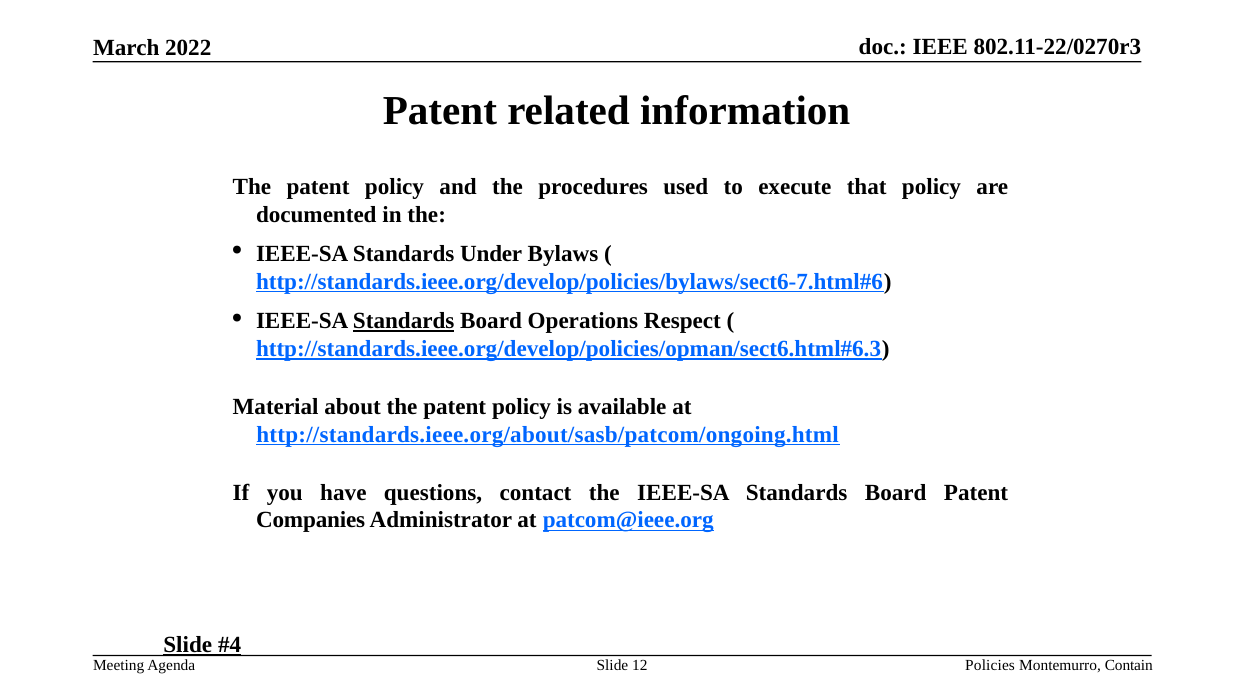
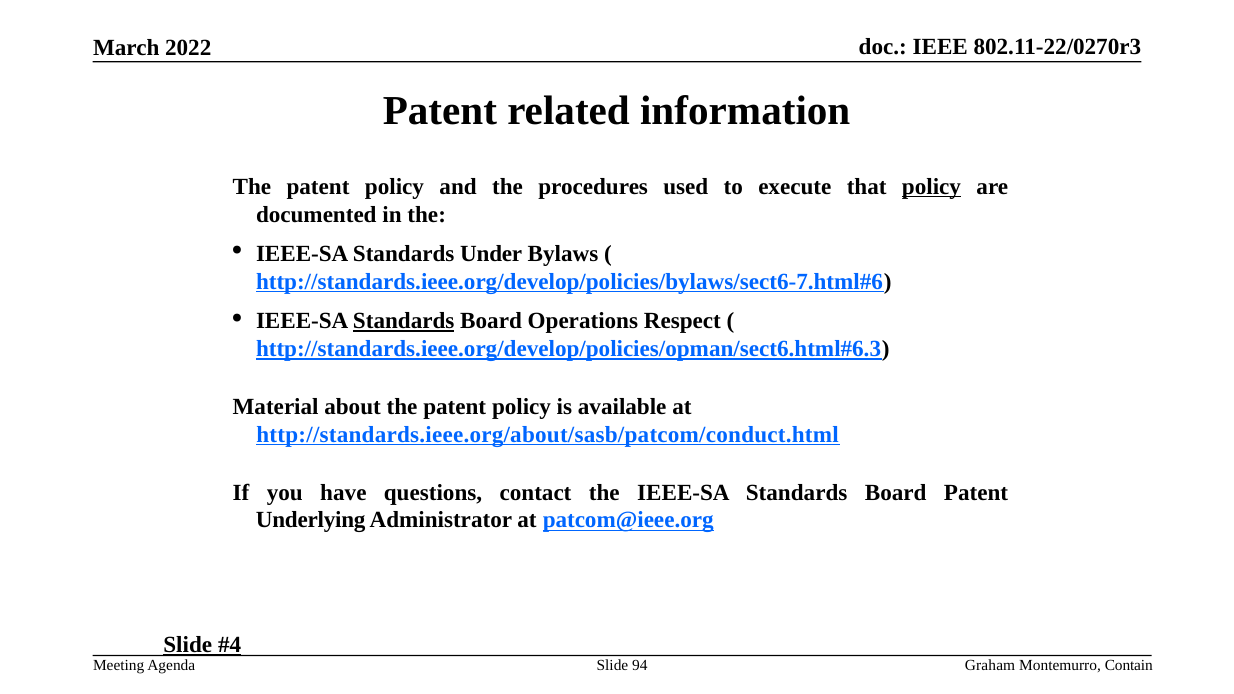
policy at (932, 187) underline: none -> present
http://standards.ieee.org/about/sasb/patcom/ongoing.html: http://standards.ieee.org/about/sasb/patcom/ongoing.html -> http://standards.ieee.org/about/sasb/patcom/conduct.html
Companies: Companies -> Underlying
12: 12 -> 94
Policies: Policies -> Graham
